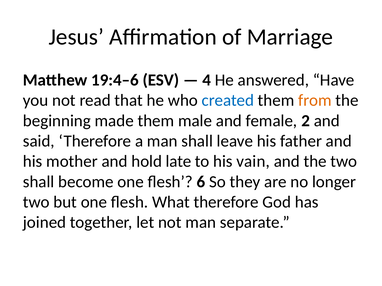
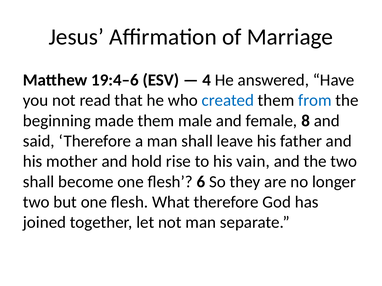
from colour: orange -> blue
2: 2 -> 8
late: late -> rise
